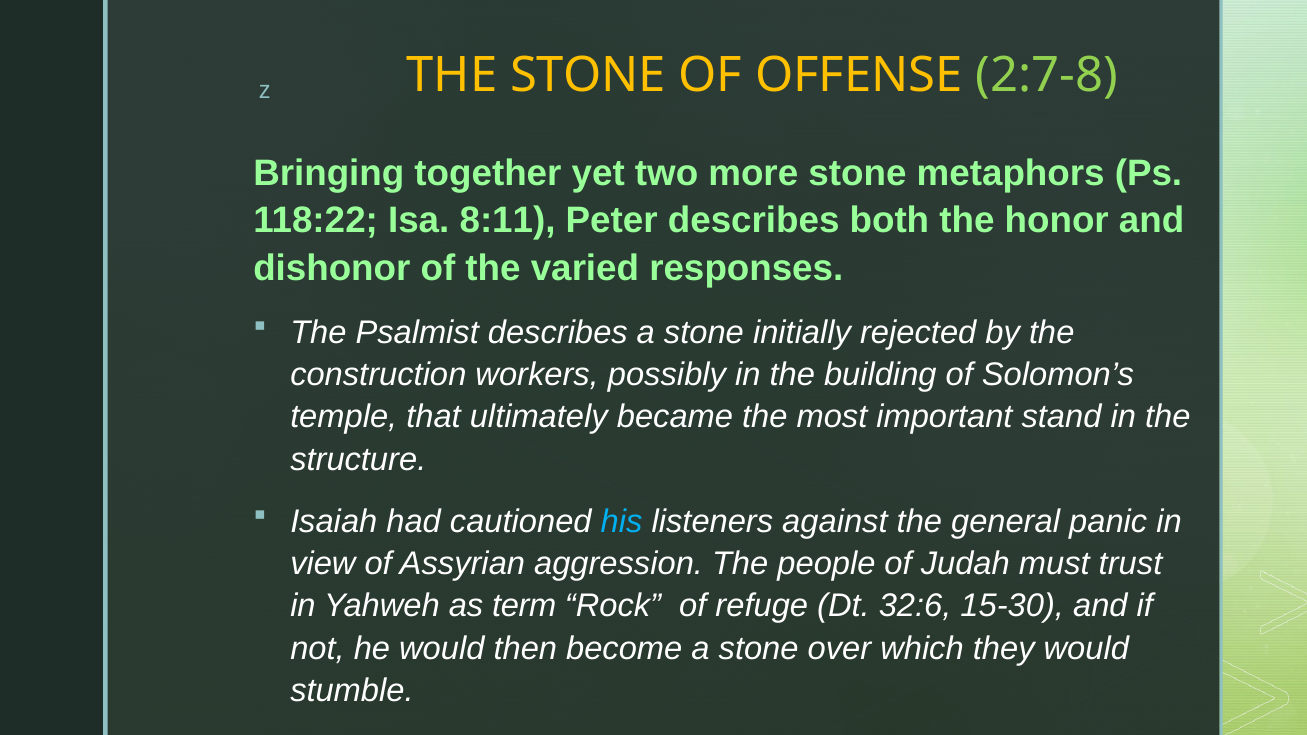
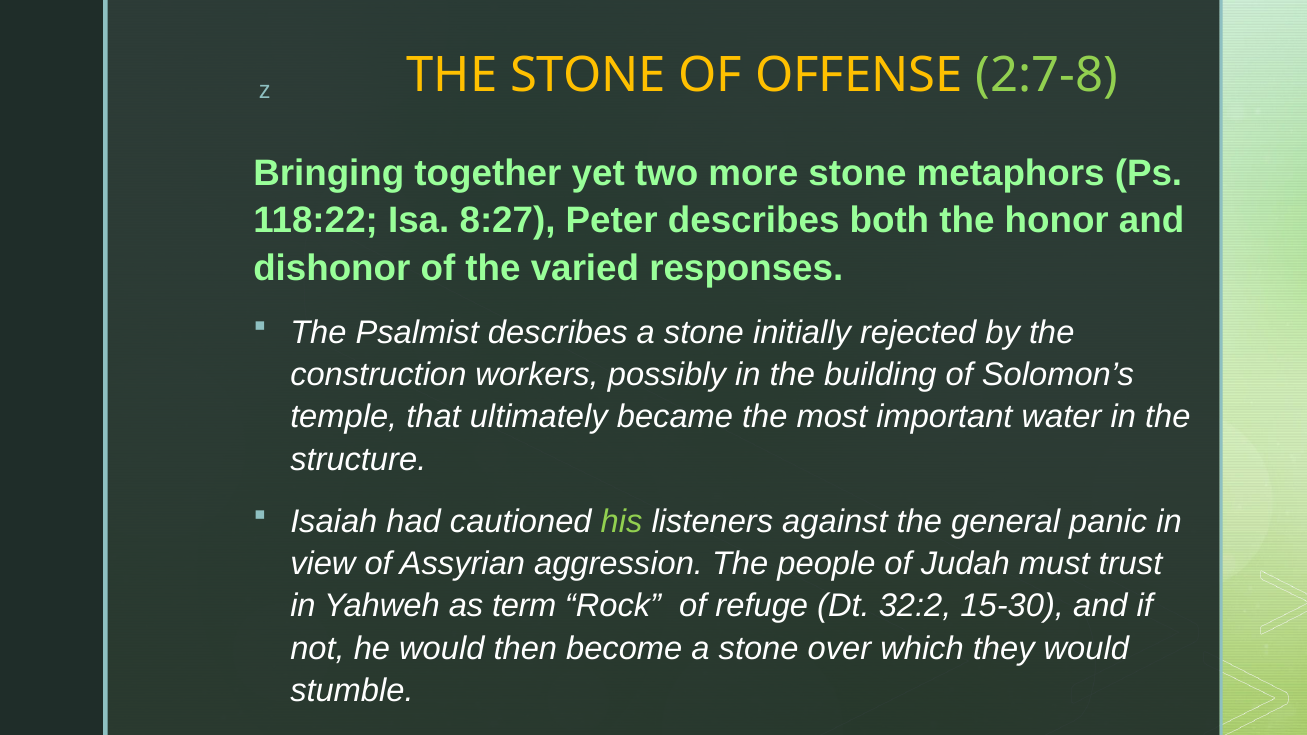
8:11: 8:11 -> 8:27
stand: stand -> water
his colour: light blue -> light green
32:6: 32:6 -> 32:2
